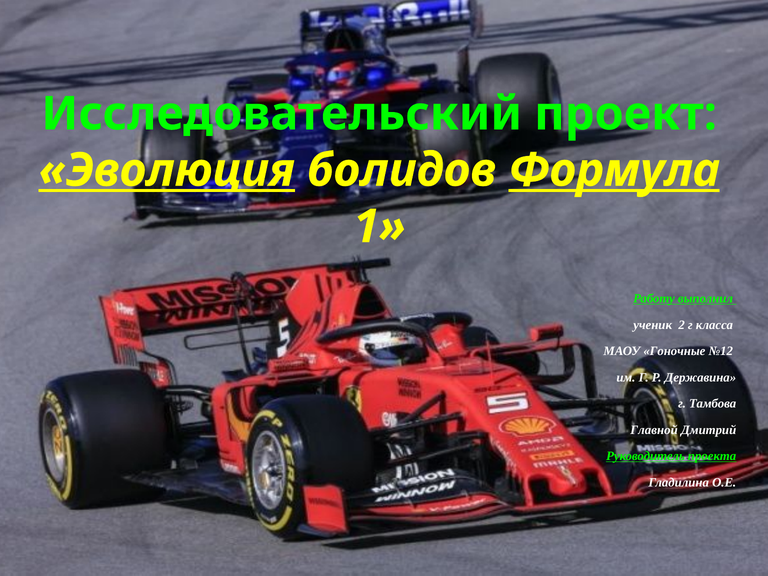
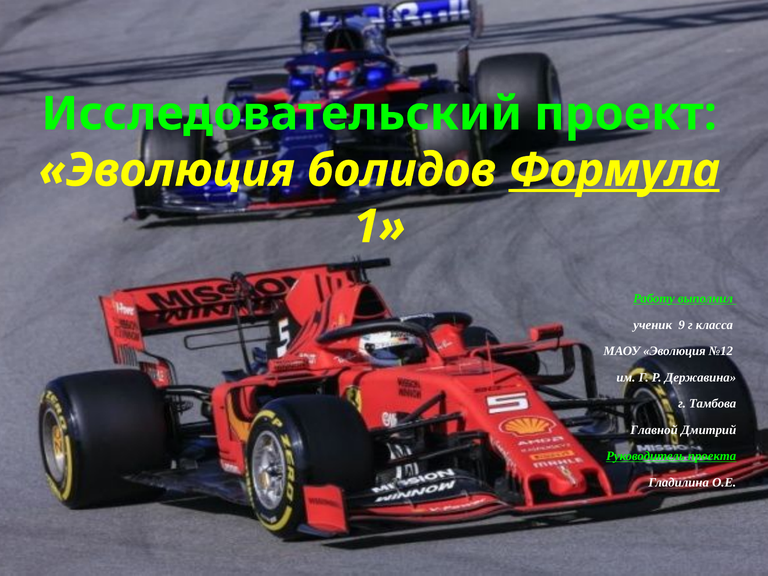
Эволюция at (167, 170) underline: present -> none
2: 2 -> 9
МАОУ Гоночные: Гоночные -> Эволюция
